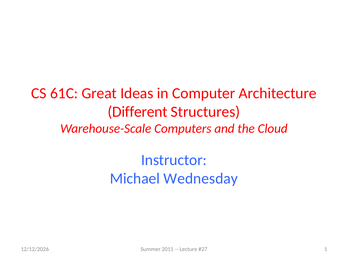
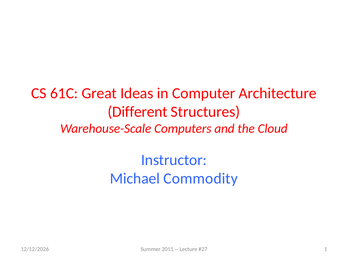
Wednesday: Wednesday -> Commodity
